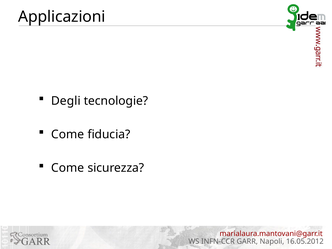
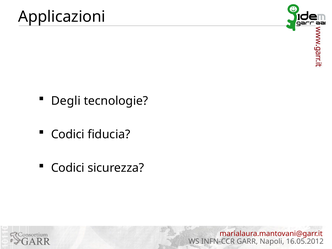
Come at (68, 134): Come -> Codici
Come at (68, 168): Come -> Codici
